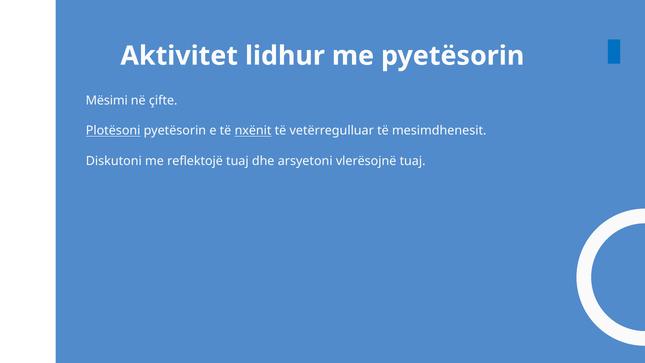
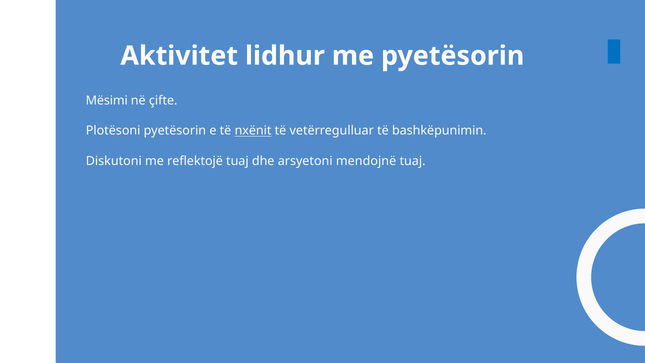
Plotësoni underline: present -> none
mesimdhenesit: mesimdhenesit -> bashkëpunimin
vlerësojnë: vlerësojnë -> mendojnë
